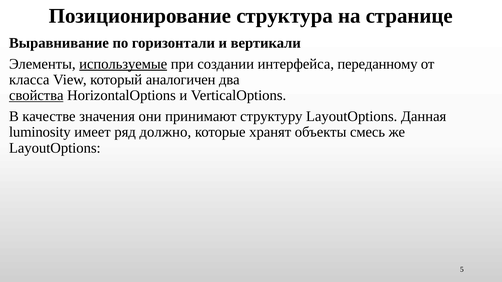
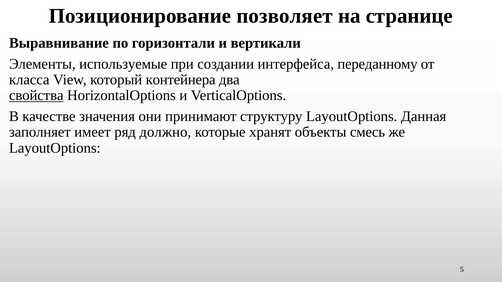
структура: структура -> позволяет
используемые underline: present -> none
аналогичен: аналогичен -> контейнера
luminosity: luminosity -> заполняет
